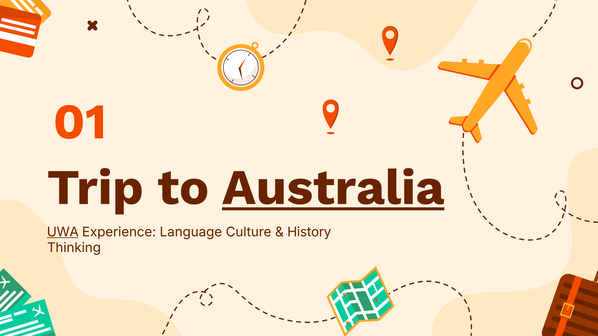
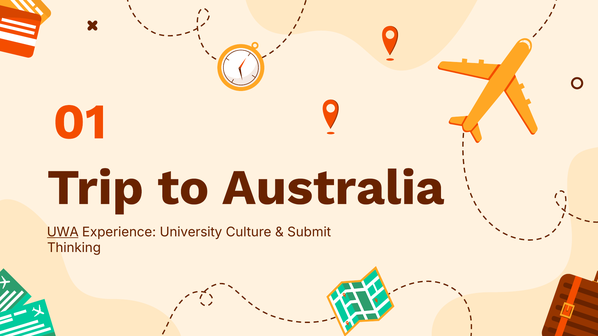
Australia underline: present -> none
Language: Language -> University
History: History -> Submit
